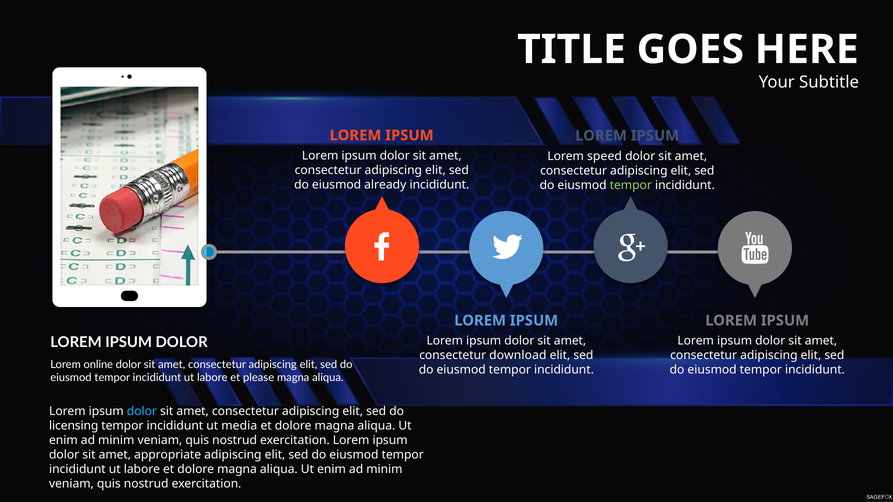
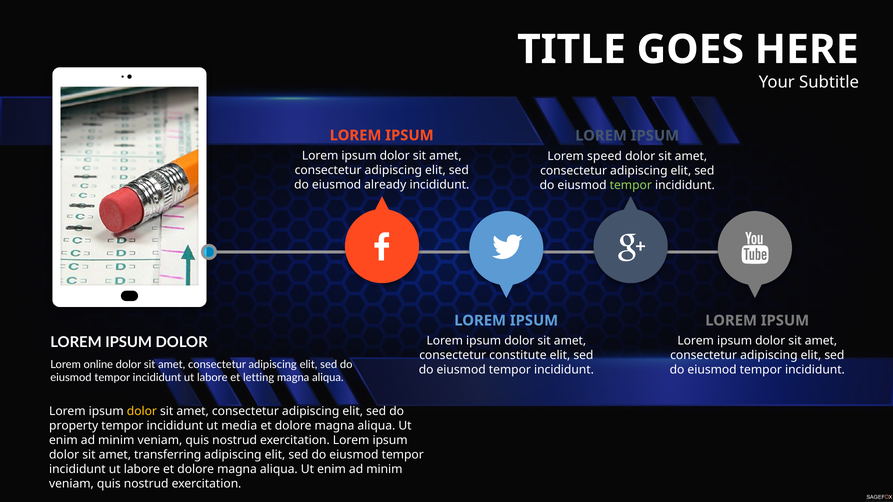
download: download -> constitute
please: please -> letting
dolor at (142, 411) colour: light blue -> yellow
licensing: licensing -> property
appropriate: appropriate -> transferring
